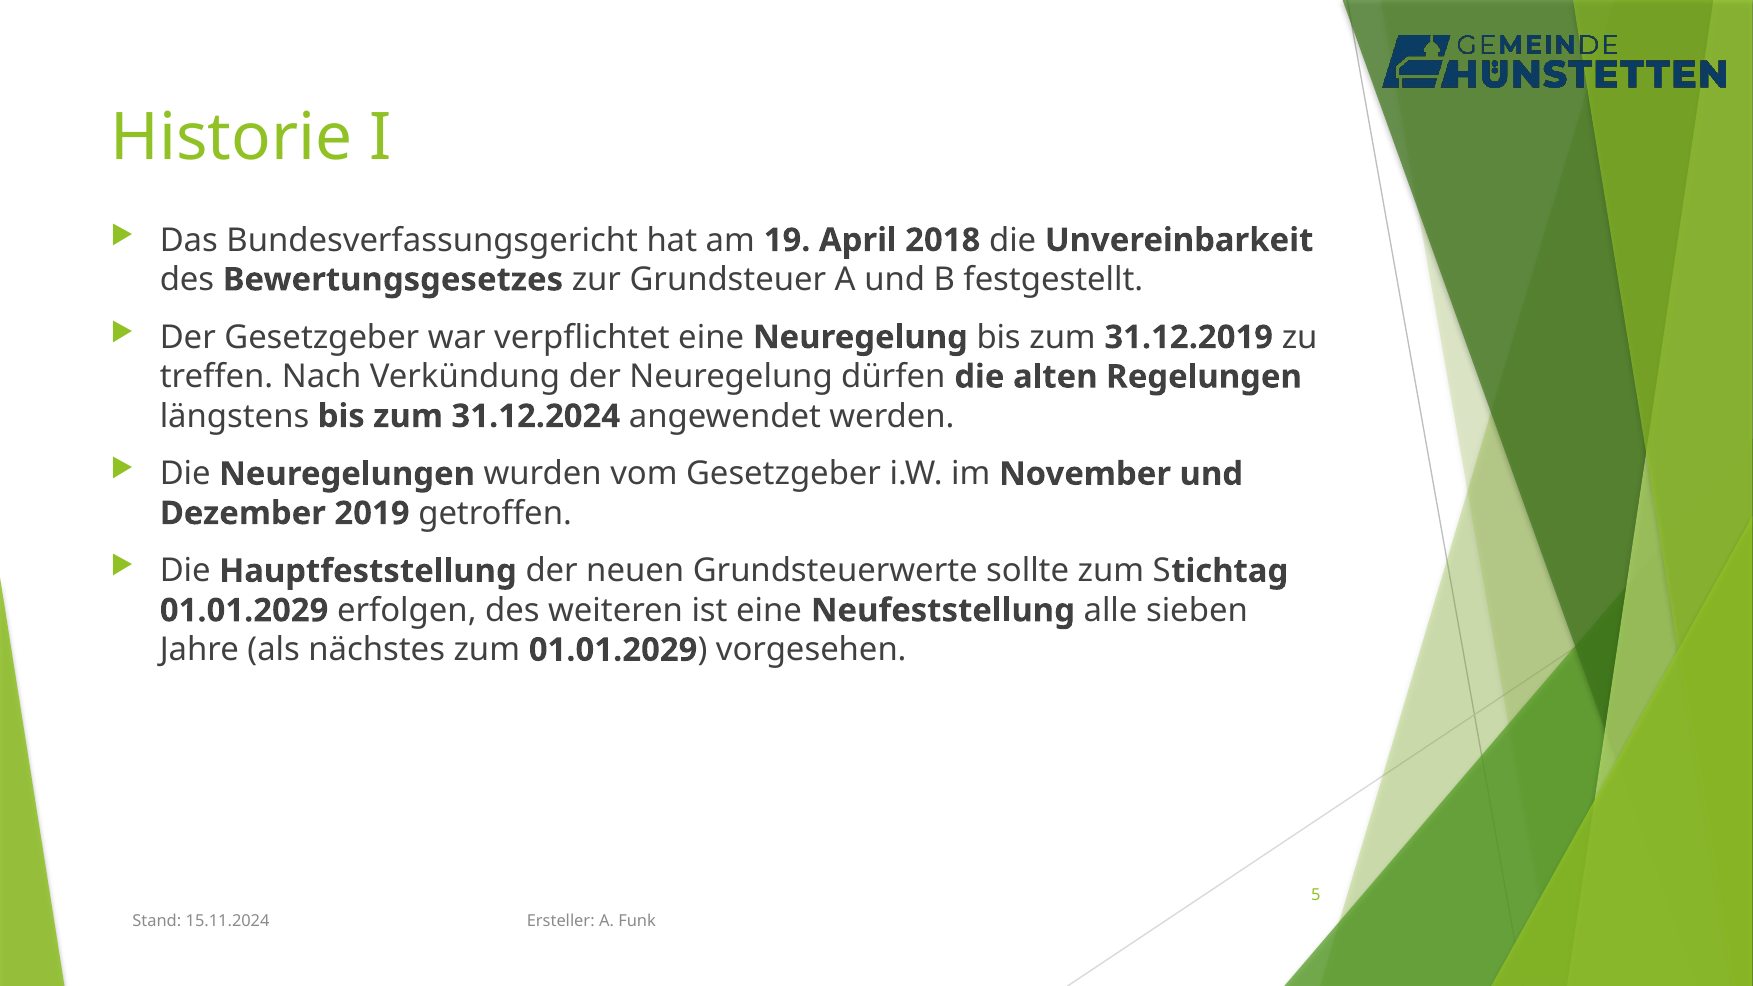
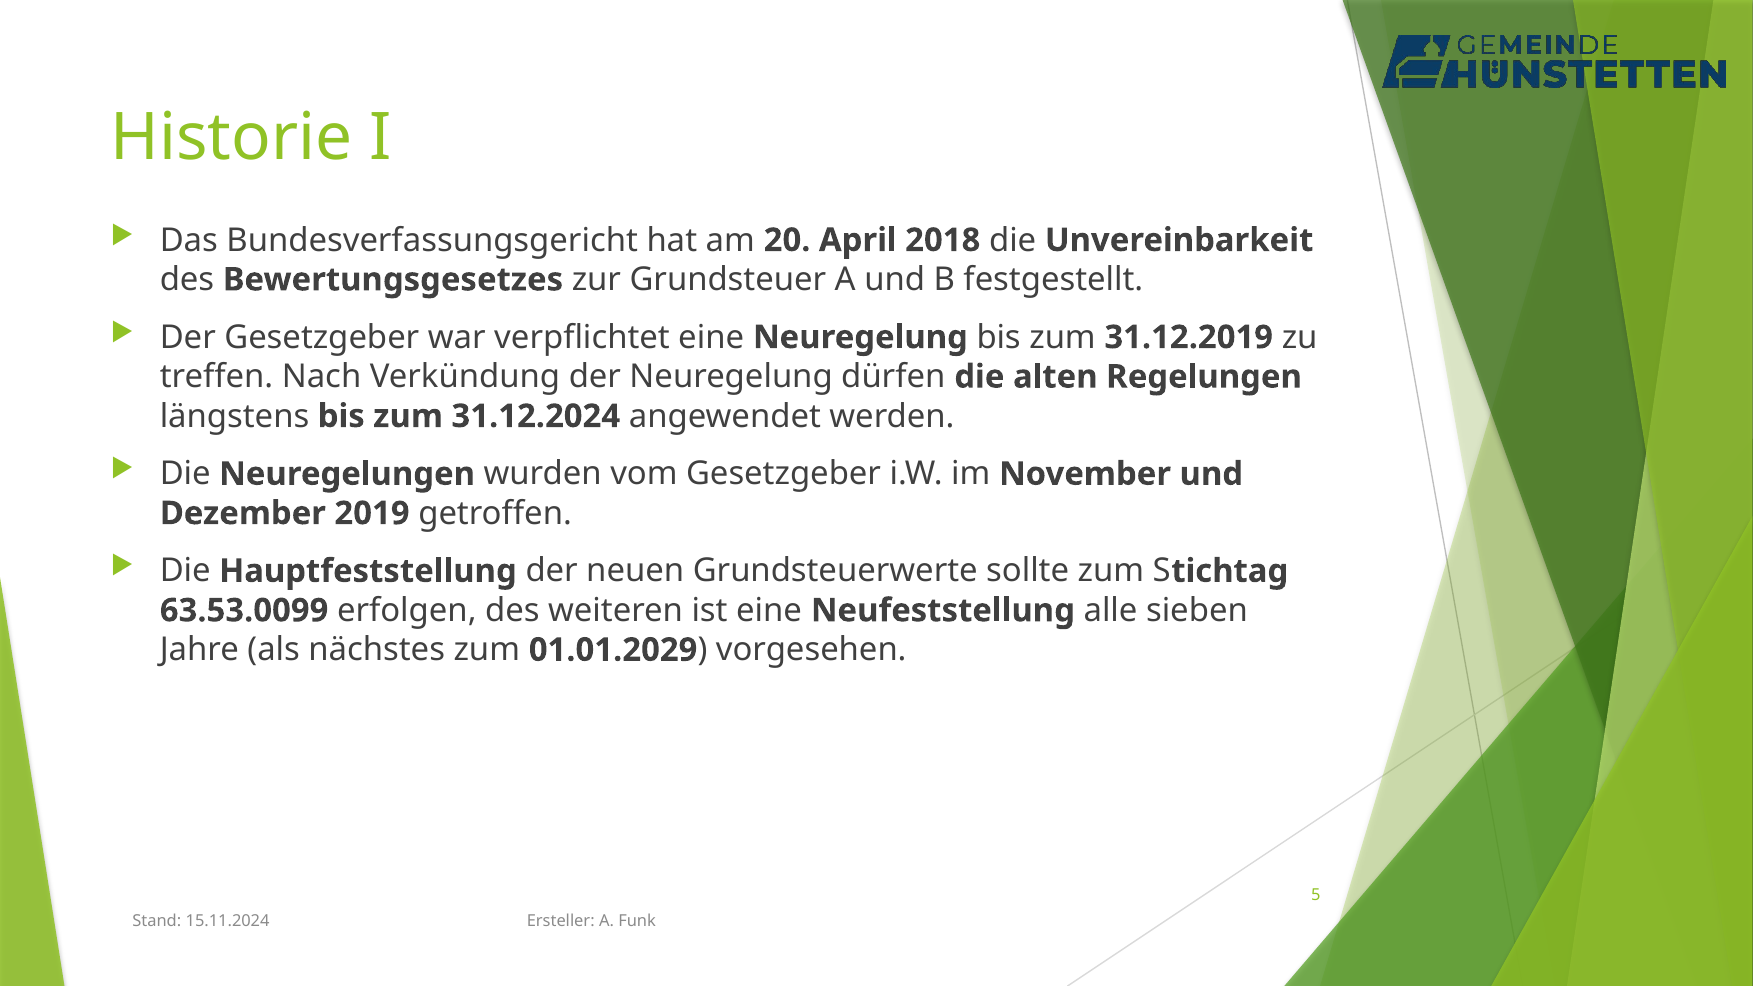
19: 19 -> 20
01.01.2029 at (244, 611): 01.01.2029 -> 63.53.0099
